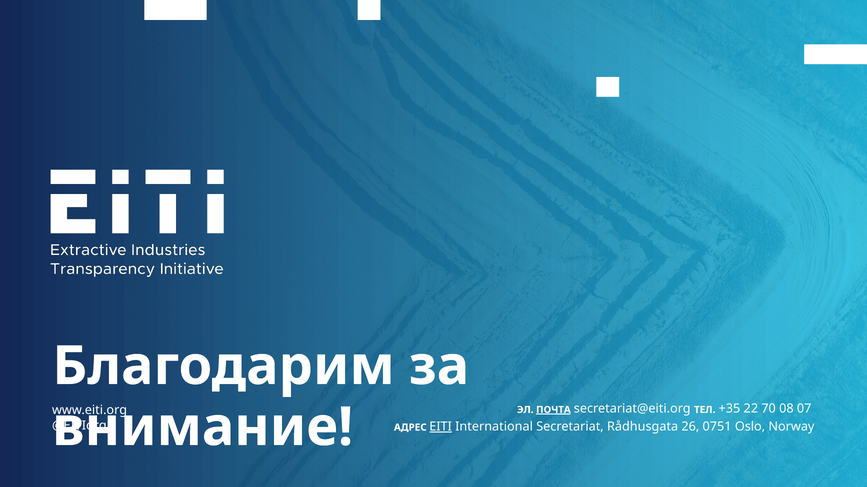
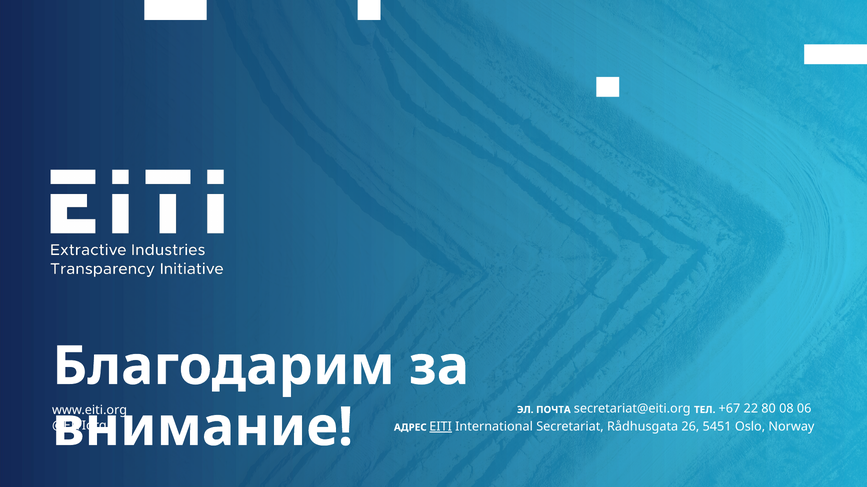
ПОЧТА underline: present -> none
+35: +35 -> +67
70: 70 -> 80
07: 07 -> 06
0751: 0751 -> 5451
